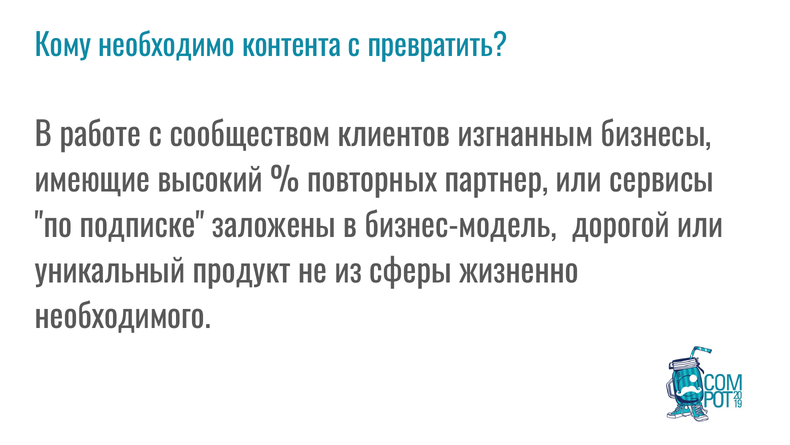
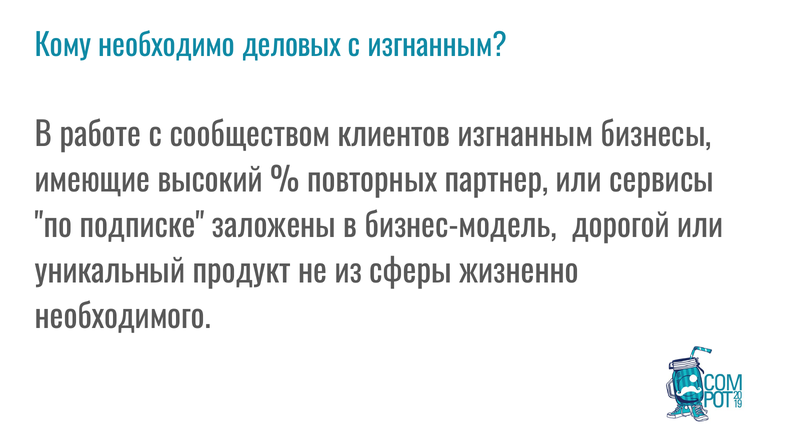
контента: контента -> деловых
с превратить: превратить -> изгнанным
